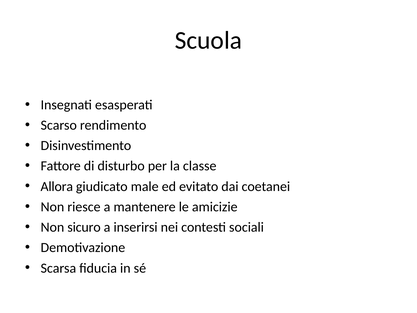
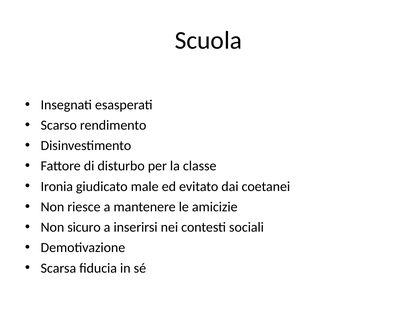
Allora: Allora -> Ironia
